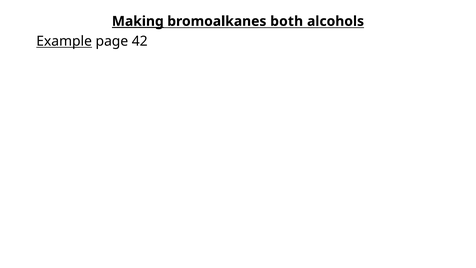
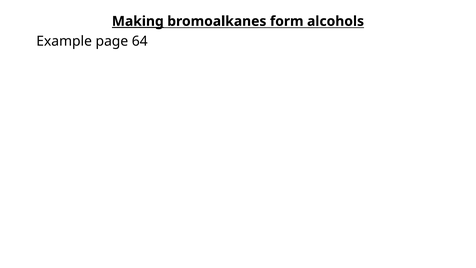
both: both -> form
Example underline: present -> none
42: 42 -> 64
